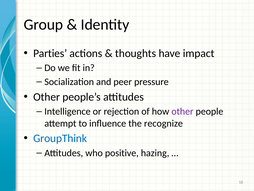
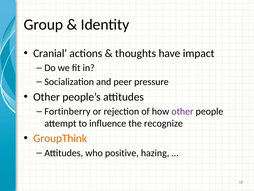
Parties: Parties -> Cranial
Intelligence: Intelligence -> Fortinberry
GroupThink colour: blue -> orange
